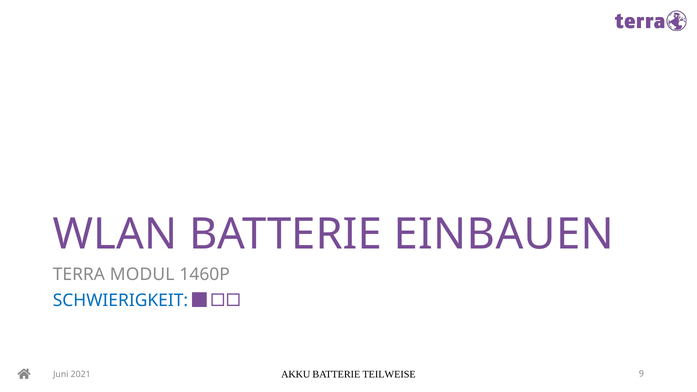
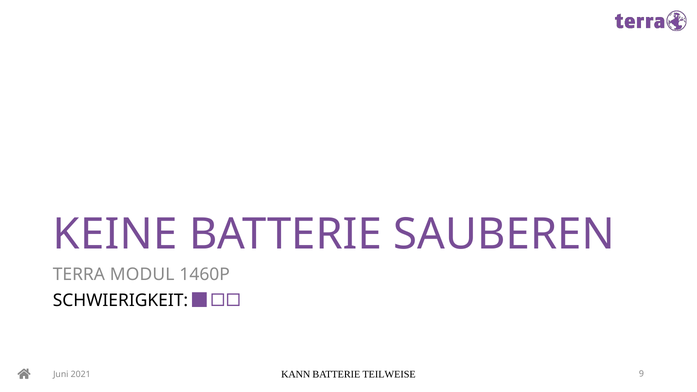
WLAN: WLAN -> KEINE
EINBAUEN: EINBAUEN -> SAUBEREN
SCHWIERIGKEIT colour: blue -> black
AKKU: AKKU -> KANN
